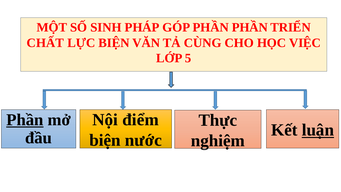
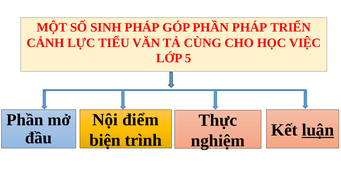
PHẦN PHẦN: PHẦN -> PHÁP
CHẤT: CHẤT -> CẢNH
LỰC BIỆN: BIỆN -> TIỂU
Phần at (25, 120) underline: present -> none
nước: nước -> trình
